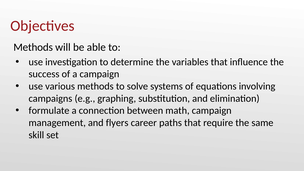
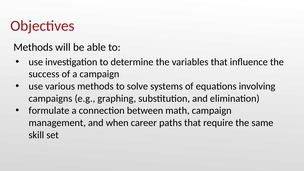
flyers: flyers -> when
